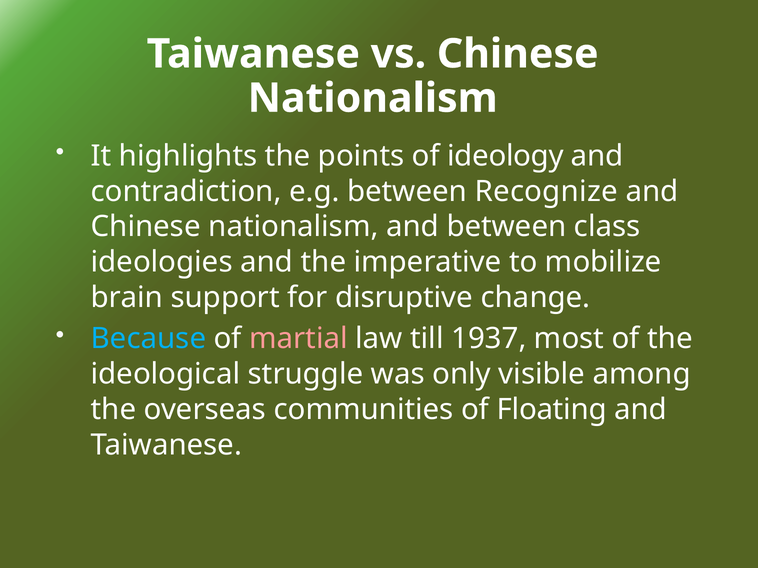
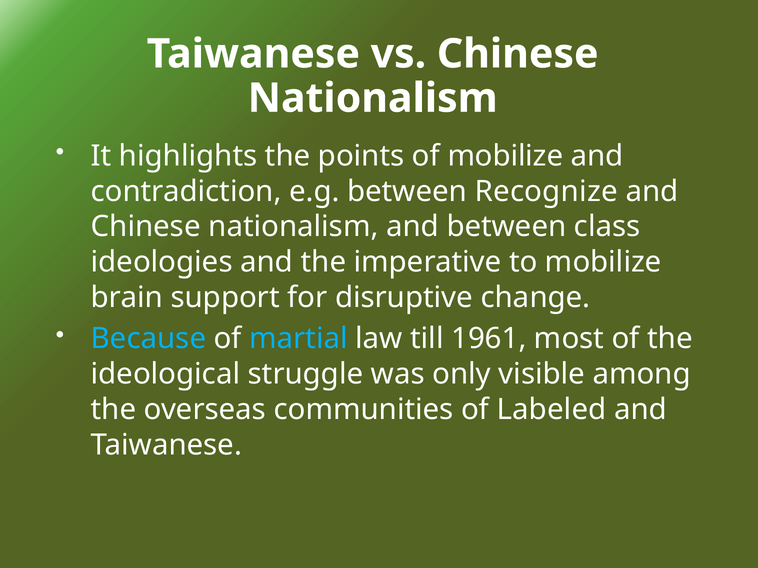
of ideology: ideology -> mobilize
martial colour: pink -> light blue
1937: 1937 -> 1961
Floating: Floating -> Labeled
